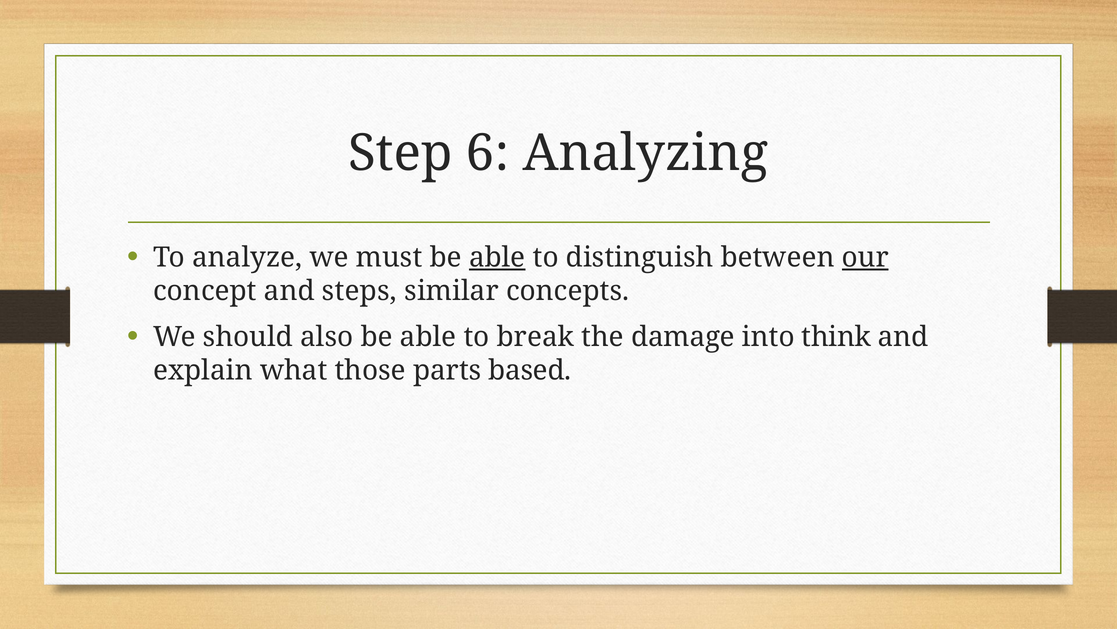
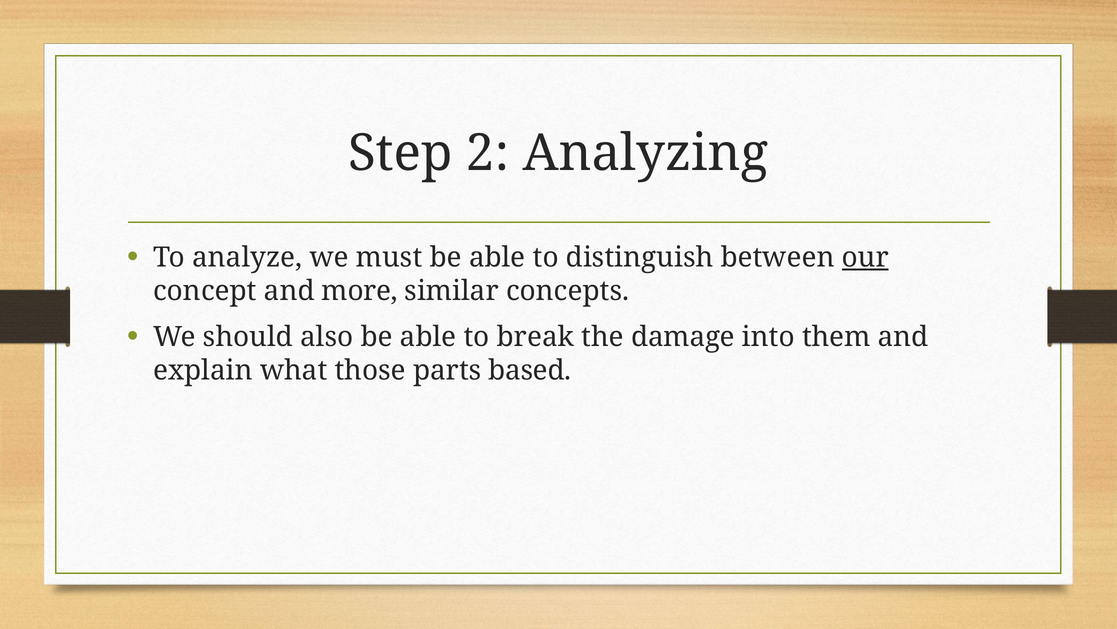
6: 6 -> 2
able at (497, 257) underline: present -> none
steps: steps -> more
think: think -> them
